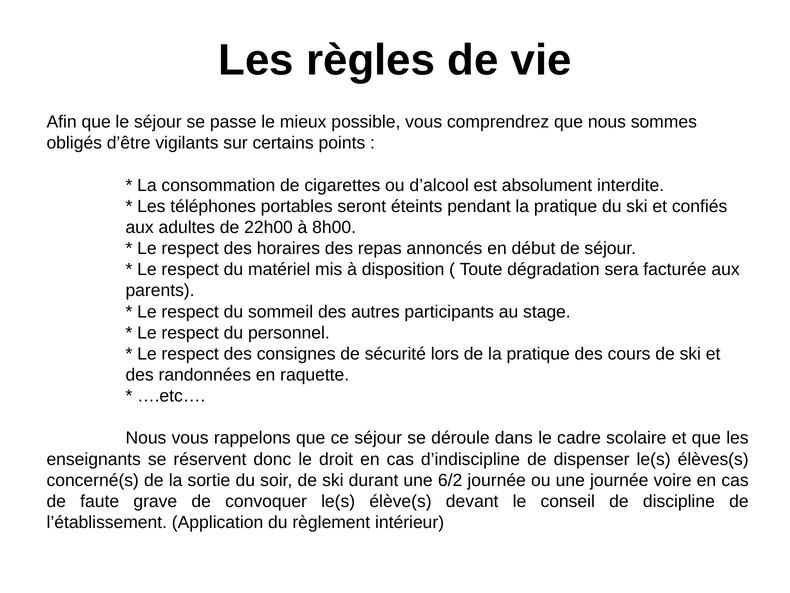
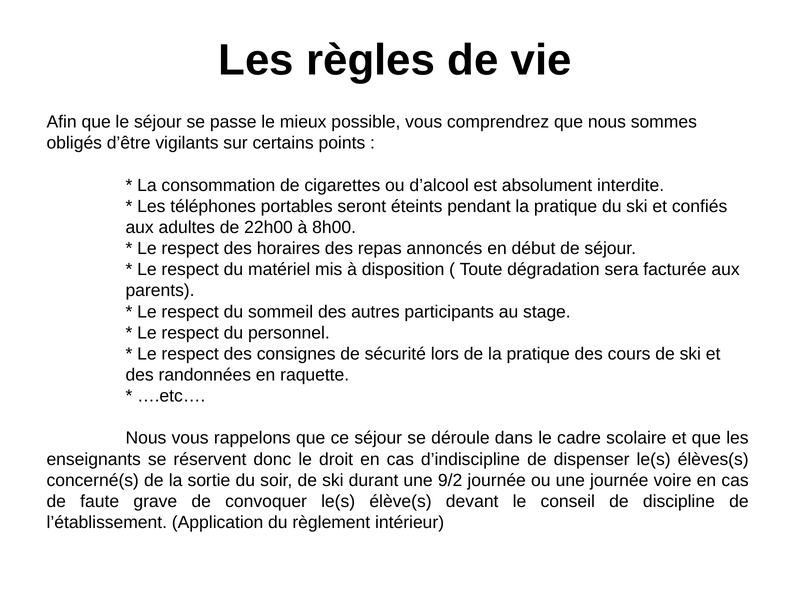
6/2: 6/2 -> 9/2
